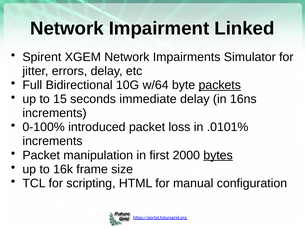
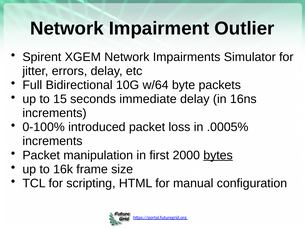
Linked: Linked -> Outlier
packets underline: present -> none
.0101%: .0101% -> .0005%
